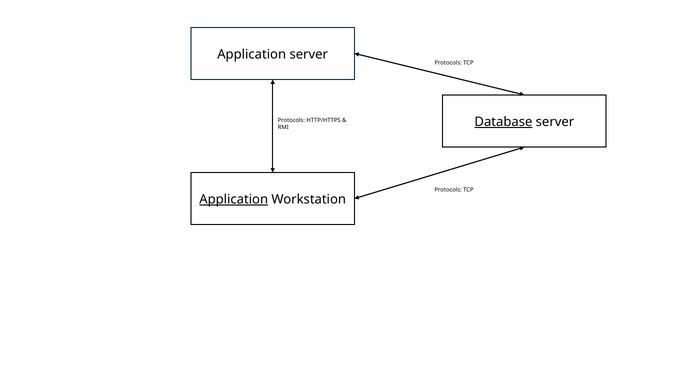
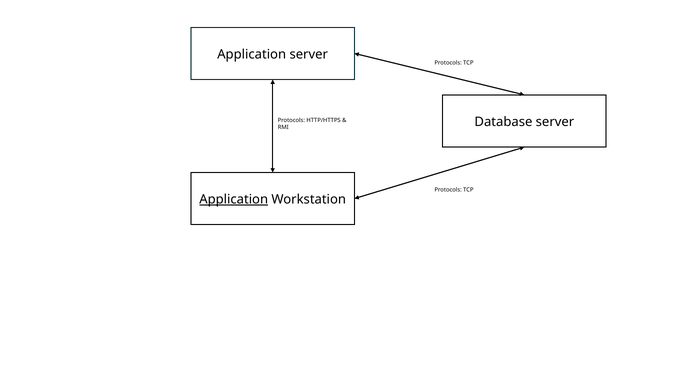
Database underline: present -> none
